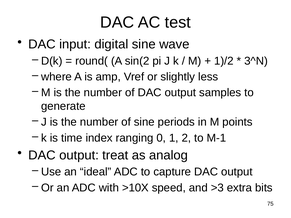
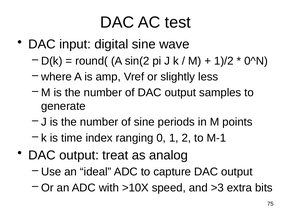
3^N: 3^N -> 0^N
